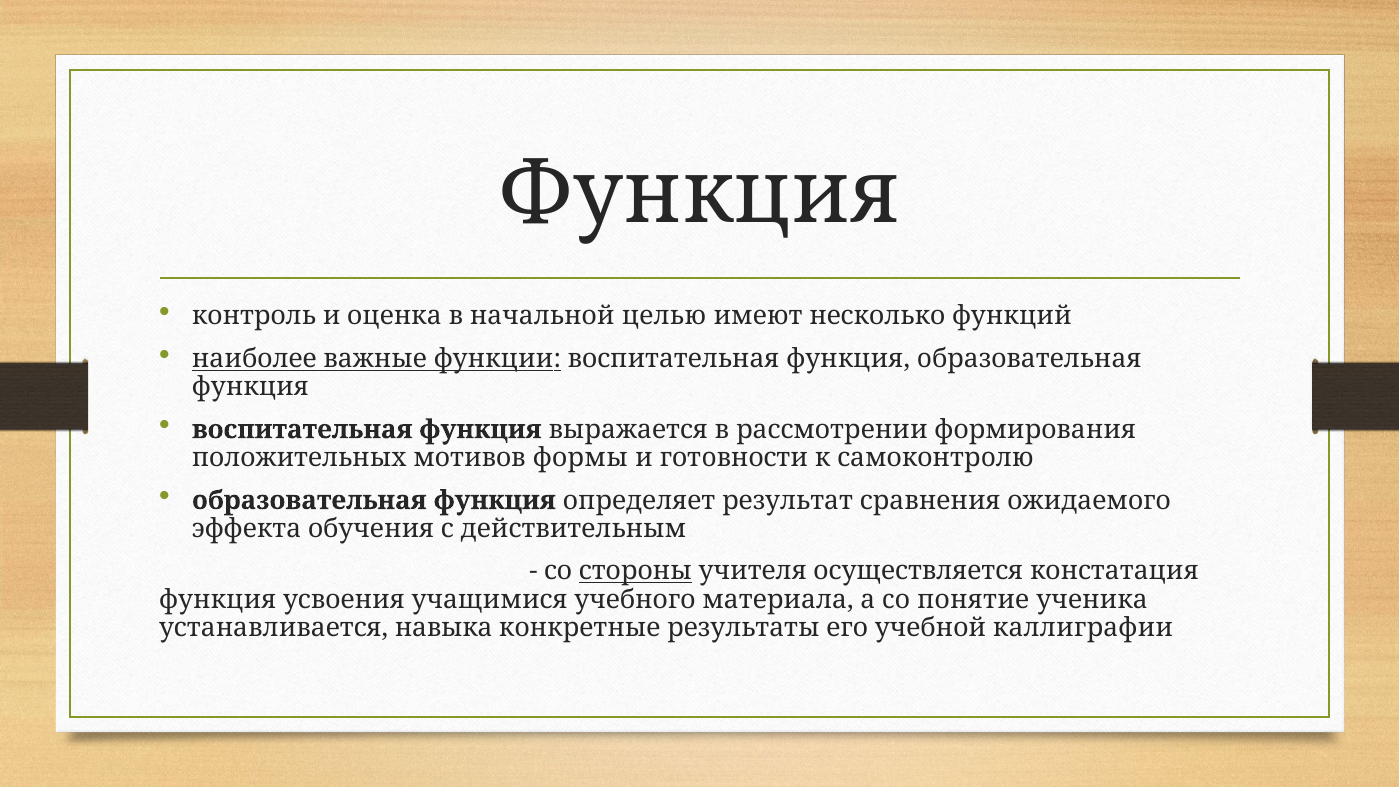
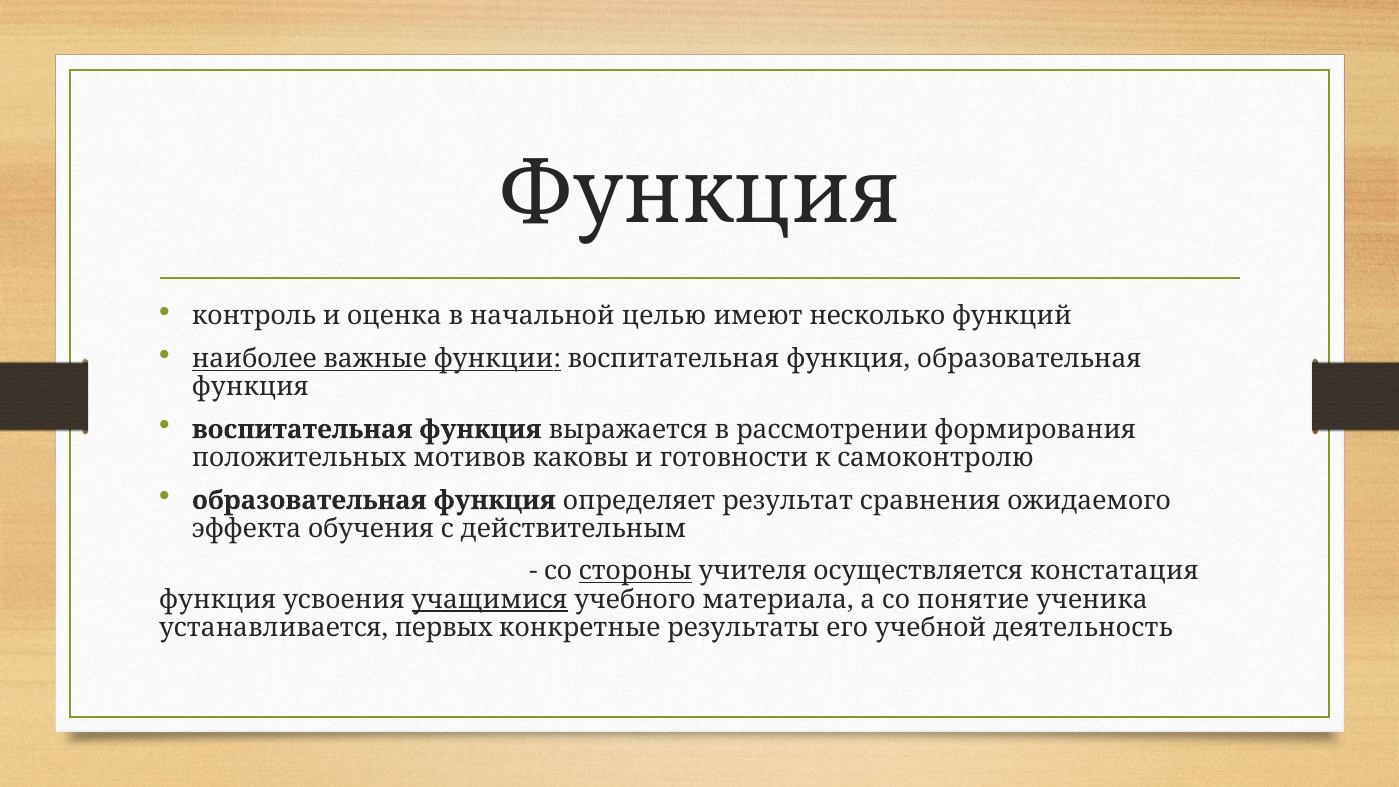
формы: формы -> каковы
учащимися underline: none -> present
навыка: навыка -> первых
каллиграфии: каллиграфии -> деятельность
